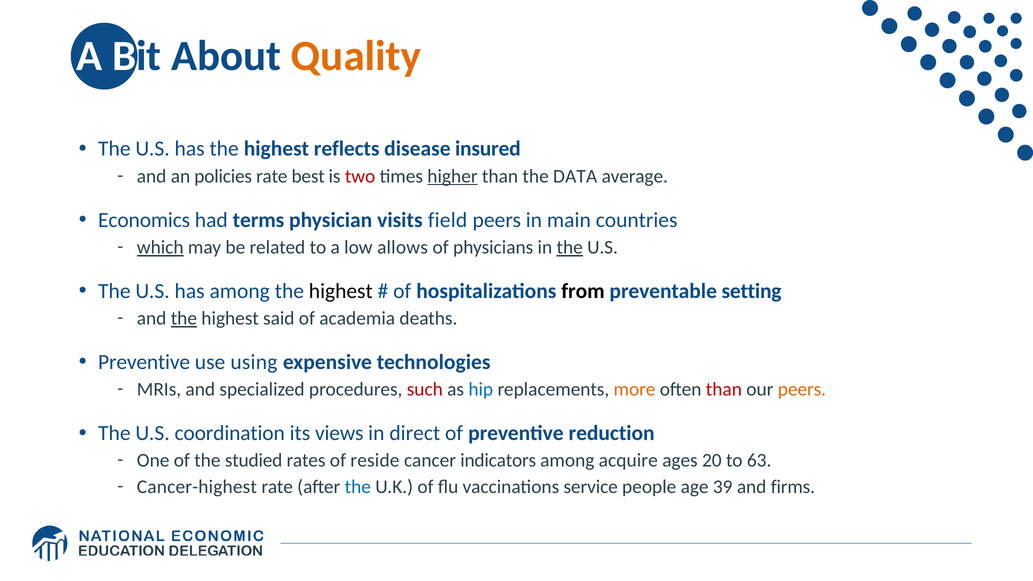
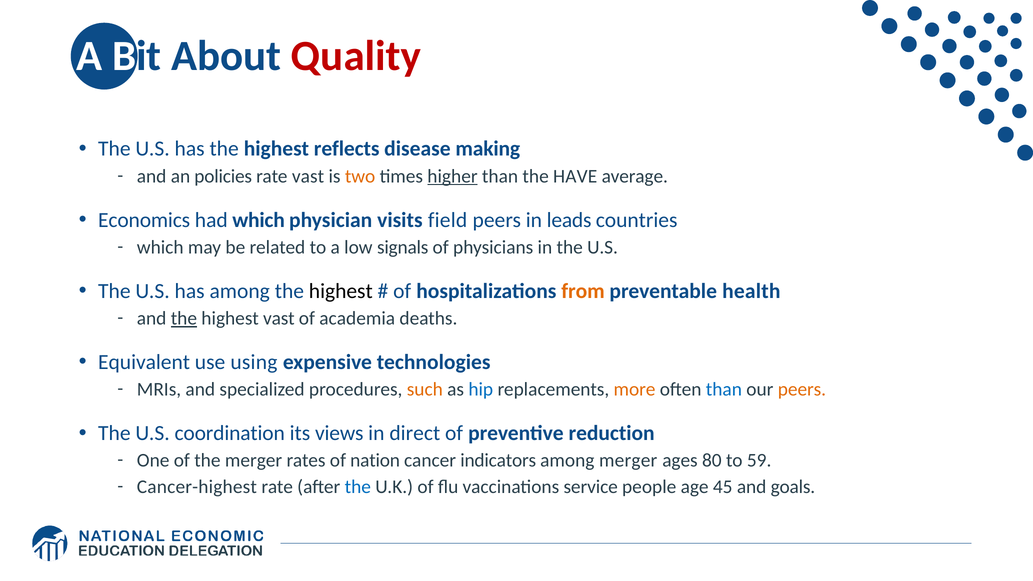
Quality colour: orange -> red
insured: insured -> making
rate best: best -> vast
two colour: red -> orange
DATA: DATA -> HAVE
had terms: terms -> which
main: main -> leads
which at (160, 247) underline: present -> none
allows: allows -> signals
the at (570, 247) underline: present -> none
from colour: black -> orange
setting: setting -> health
highest said: said -> vast
Preventive at (144, 362): Preventive -> Equivalent
such colour: red -> orange
than at (724, 390) colour: red -> blue
the studied: studied -> merger
reside: reside -> nation
among acquire: acquire -> merger
20: 20 -> 80
63: 63 -> 59
39: 39 -> 45
firms: firms -> goals
